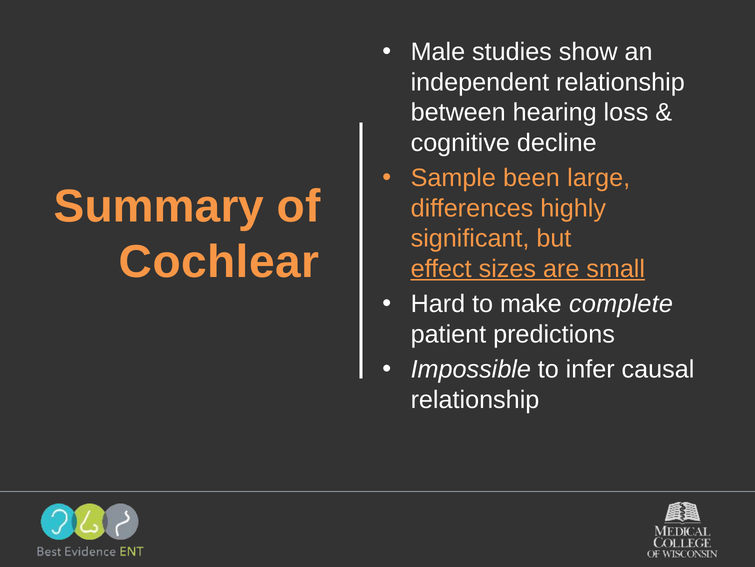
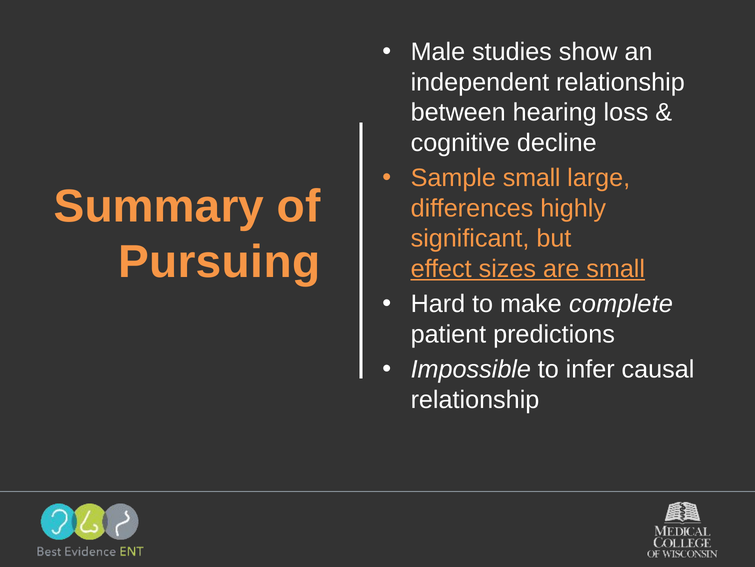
Sample been: been -> small
Cochlear: Cochlear -> Pursuing
